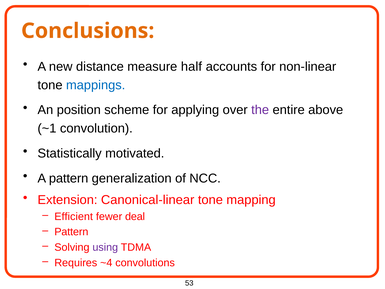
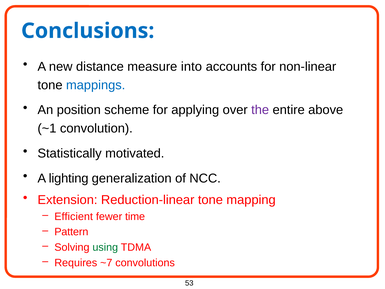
Conclusions colour: orange -> blue
half: half -> into
A pattern: pattern -> lighting
Canonical-linear: Canonical-linear -> Reduction-linear
deal: deal -> time
using colour: purple -> green
~4: ~4 -> ~7
